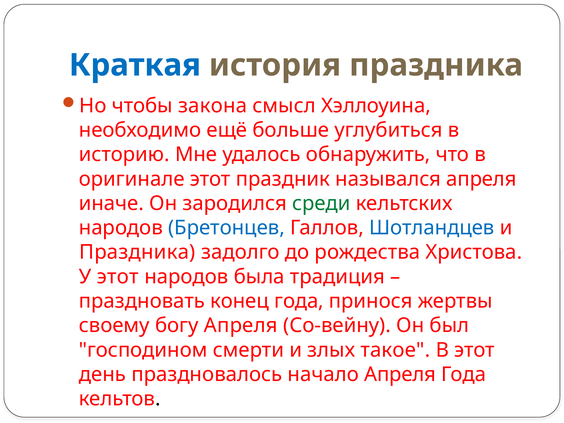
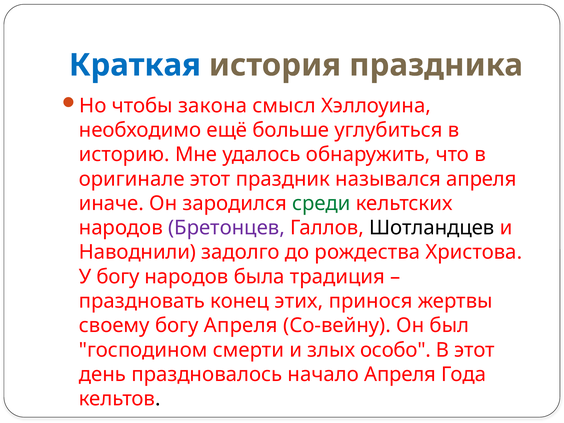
Бретонцев colour: blue -> purple
Шотландцев colour: blue -> black
Праздника at (137, 252): Праздника -> Наводнили
У этот: этот -> богу
конец года: года -> этих
такое: такое -> особо
